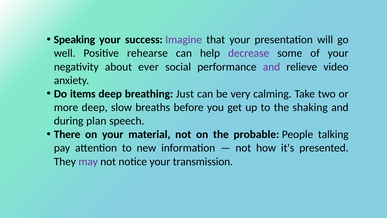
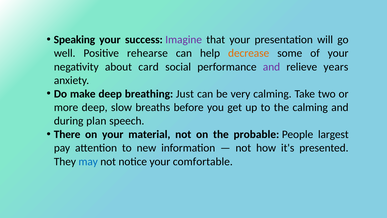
decrease colour: purple -> orange
ever: ever -> card
video: video -> years
items: items -> make
the shaking: shaking -> calming
talking: talking -> largest
may colour: purple -> blue
transmission: transmission -> comfortable
